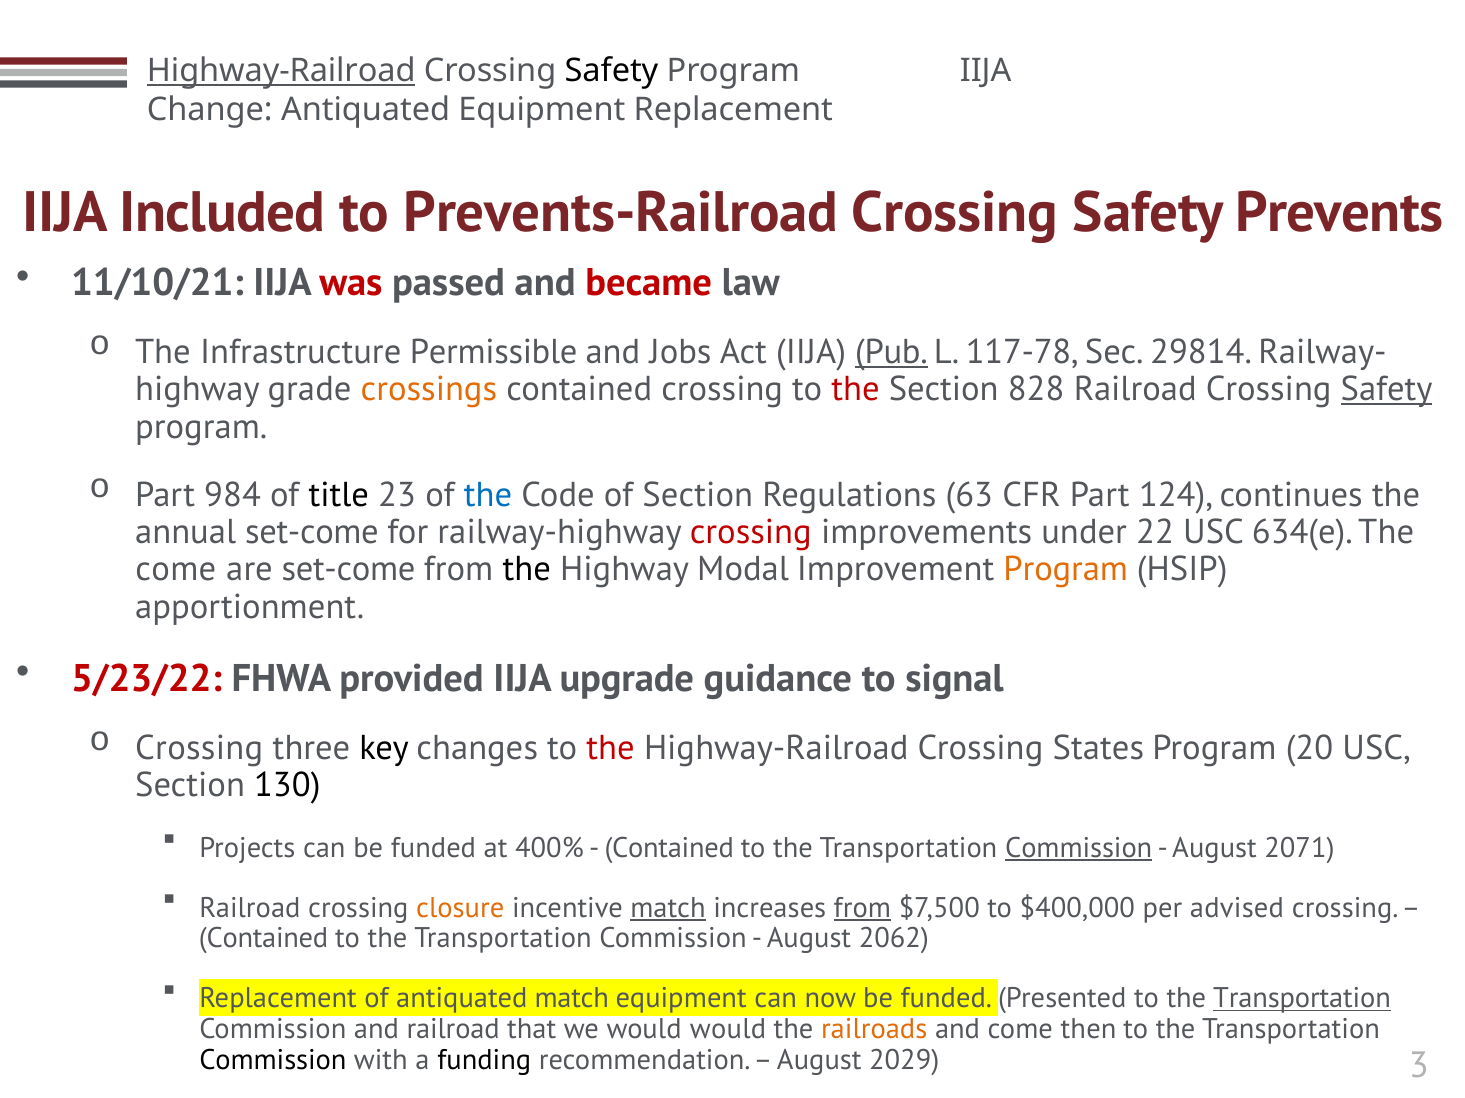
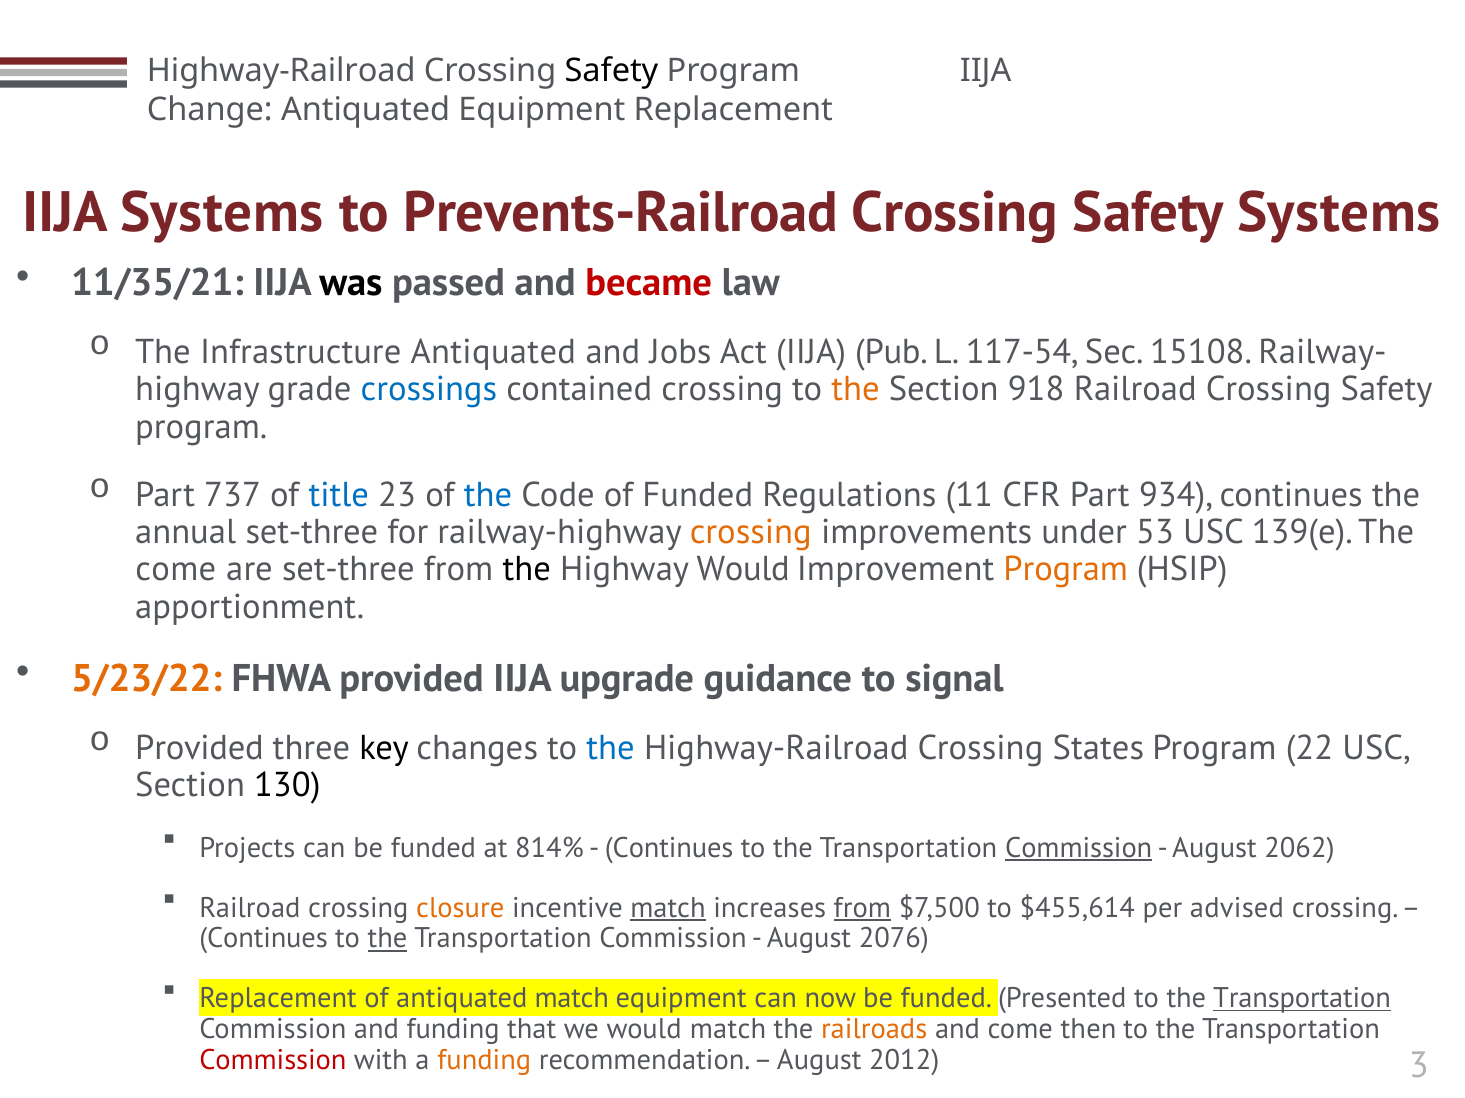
Highway-Railroad at (281, 71) underline: present -> none
IIJA Included: Included -> Systems
Safety Prevents: Prevents -> Systems
11/10/21: 11/10/21 -> 11/35/21
was colour: red -> black
Infrastructure Permissible: Permissible -> Antiquated
Pub underline: present -> none
117-78: 117-78 -> 117-54
29814: 29814 -> 15108
crossings colour: orange -> blue
the at (856, 390) colour: red -> orange
828: 828 -> 918
Safety at (1387, 390) underline: present -> none
984: 984 -> 737
title colour: black -> blue
of Section: Section -> Funded
63: 63 -> 11
124: 124 -> 934
annual set-come: set-come -> set-three
crossing at (751, 533) colour: red -> orange
22: 22 -> 53
634(e: 634(e -> 139(e
are set-come: set-come -> set-three
Highway Modal: Modal -> Would
5/23/22 colour: red -> orange
Crossing at (199, 748): Crossing -> Provided
the at (611, 748) colour: red -> blue
20: 20 -> 22
400%: 400% -> 814%
Contained at (669, 848): Contained -> Continues
2071: 2071 -> 2062
$400,000: $400,000 -> $455,614
Contained at (264, 939): Contained -> Continues
the at (387, 939) underline: none -> present
2062: 2062 -> 2076
and railroad: railroad -> funding
would would: would -> match
Commission at (273, 1061) colour: black -> red
funding at (484, 1061) colour: black -> orange
2029: 2029 -> 2012
